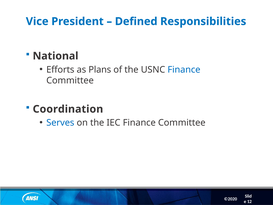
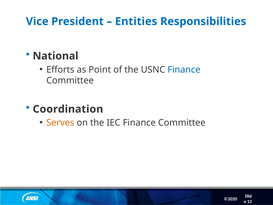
Defined: Defined -> Entities
Plans: Plans -> Point
Serves colour: blue -> orange
